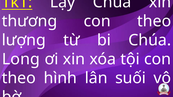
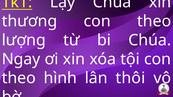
Long: Long -> Ngay
suối: suối -> thôi
